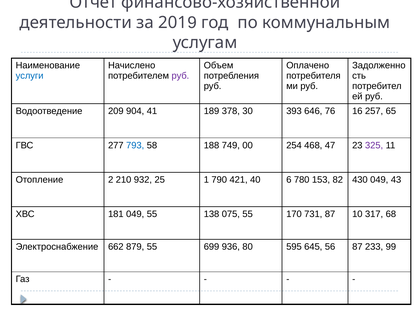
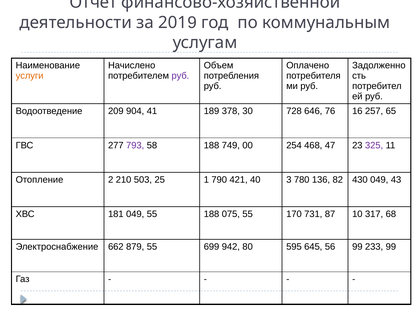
услуги colour: blue -> orange
393: 393 -> 728
793 colour: blue -> purple
932: 932 -> 503
6: 6 -> 3
153: 153 -> 136
55 138: 138 -> 188
936: 936 -> 942
56 87: 87 -> 99
